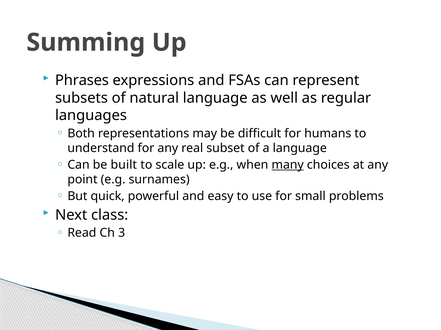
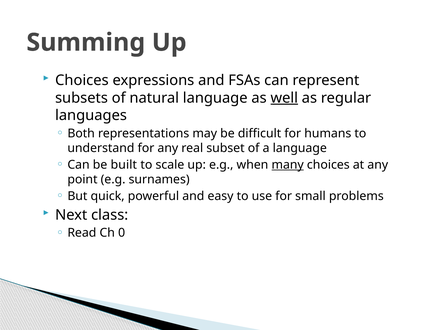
Phrases at (82, 80): Phrases -> Choices
well underline: none -> present
3: 3 -> 0
